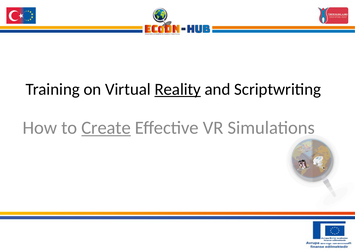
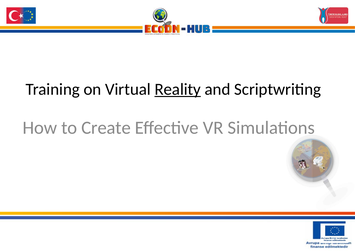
Create underline: present -> none
